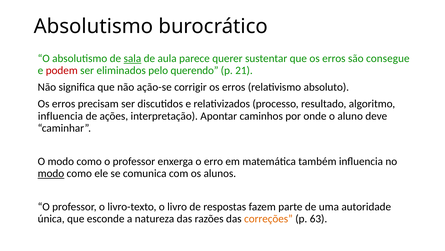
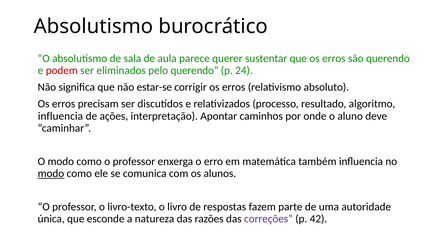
sala underline: present -> none
são consegue: consegue -> querendo
21: 21 -> 24
ação-se: ação-se -> estar-se
correções colour: orange -> purple
63: 63 -> 42
